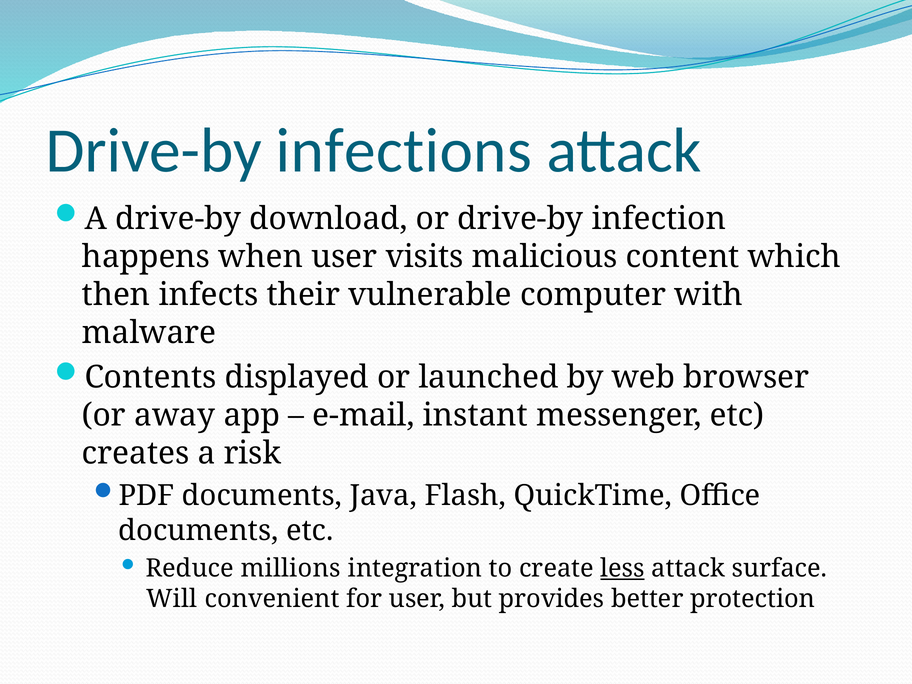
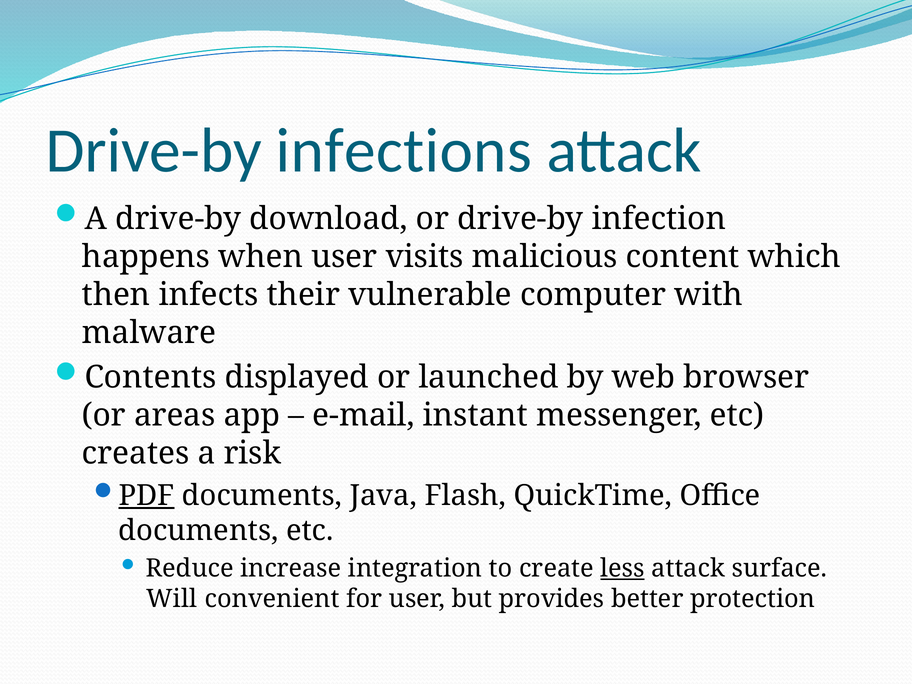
away: away -> areas
PDF underline: none -> present
millions: millions -> increase
